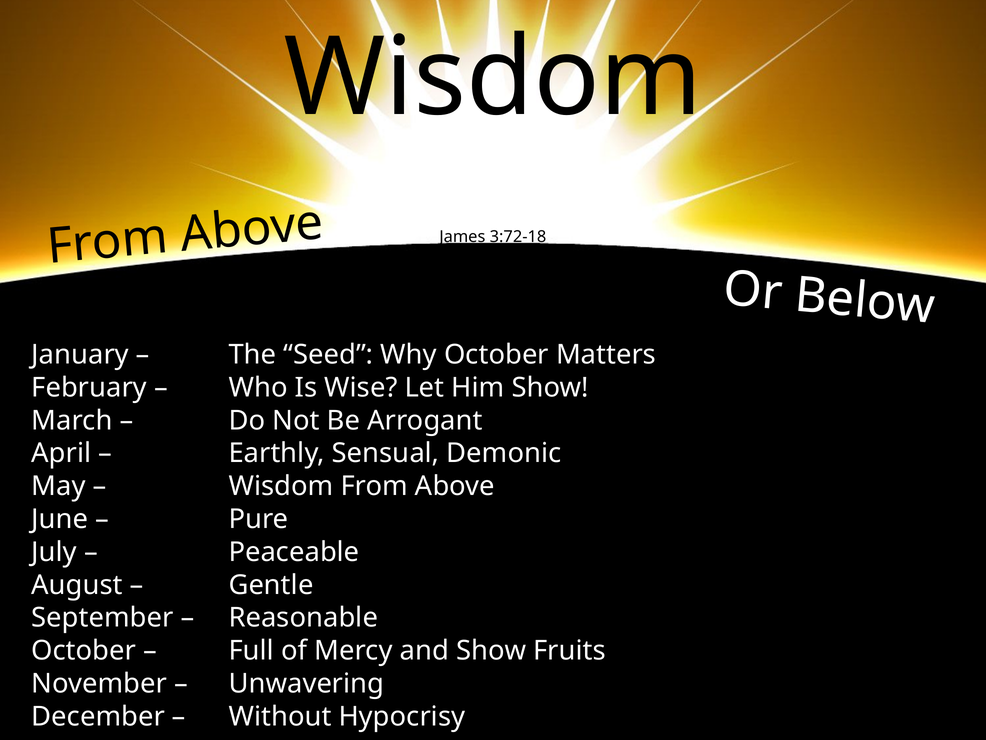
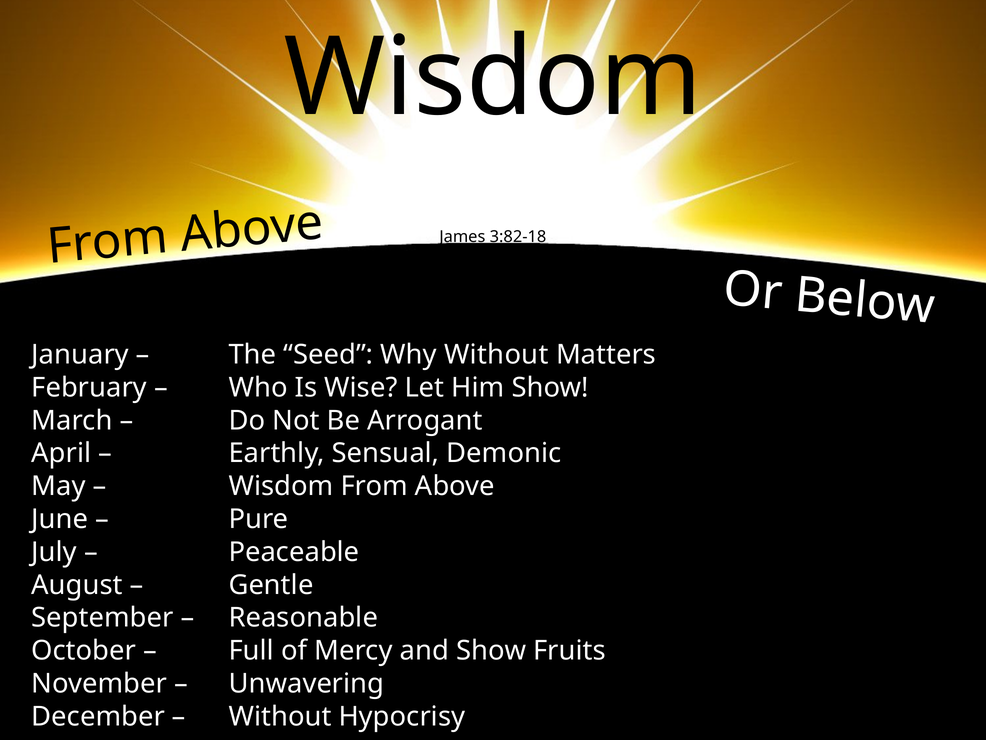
3:72-18: 3:72-18 -> 3:82-18
Why October: October -> Without
